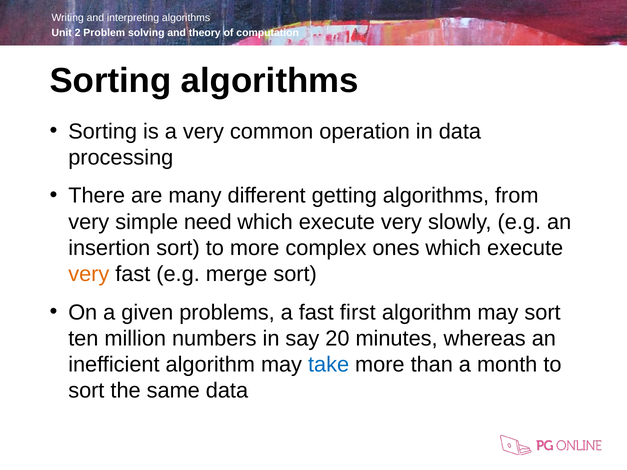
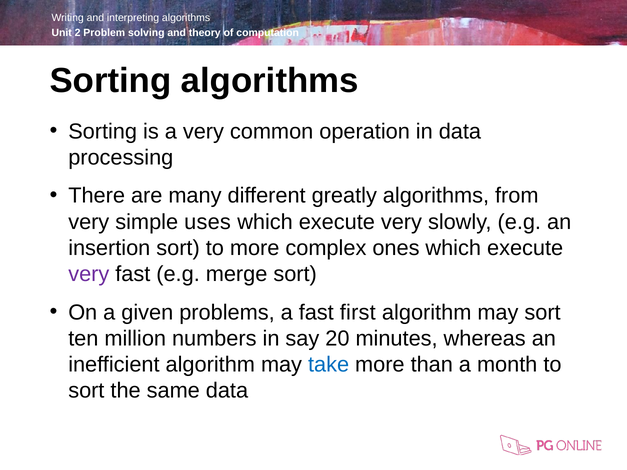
getting: getting -> greatly
need: need -> uses
very at (89, 274) colour: orange -> purple
